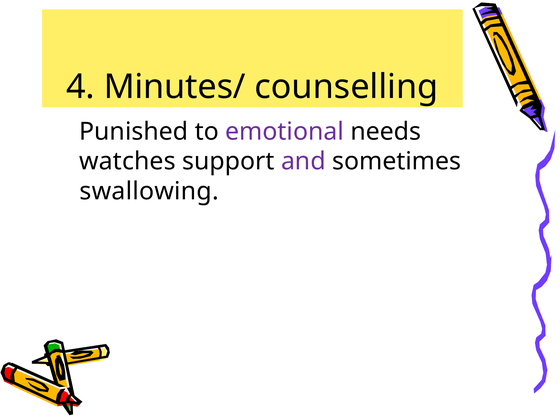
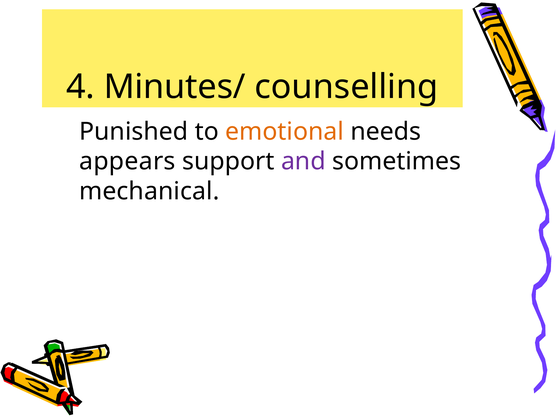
emotional colour: purple -> orange
watches: watches -> appears
swallowing: swallowing -> mechanical
